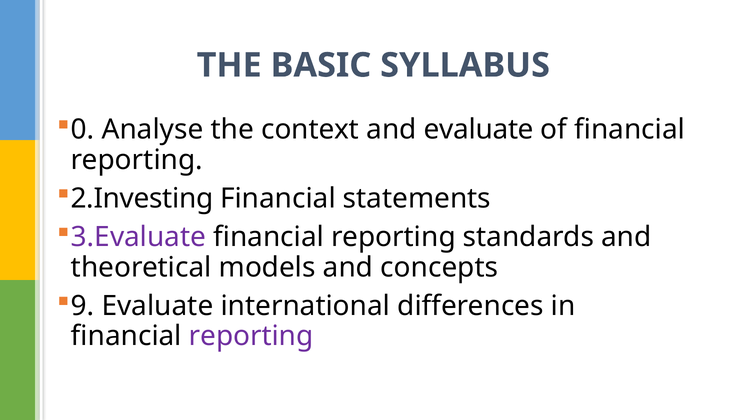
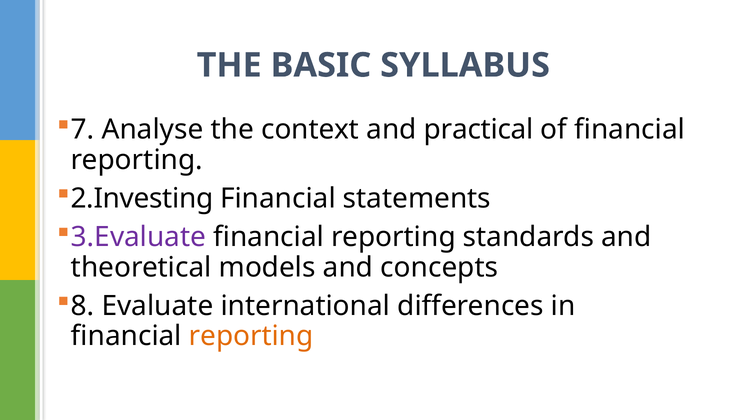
0: 0 -> 7
and evaluate: evaluate -> practical
9: 9 -> 8
reporting at (251, 336) colour: purple -> orange
